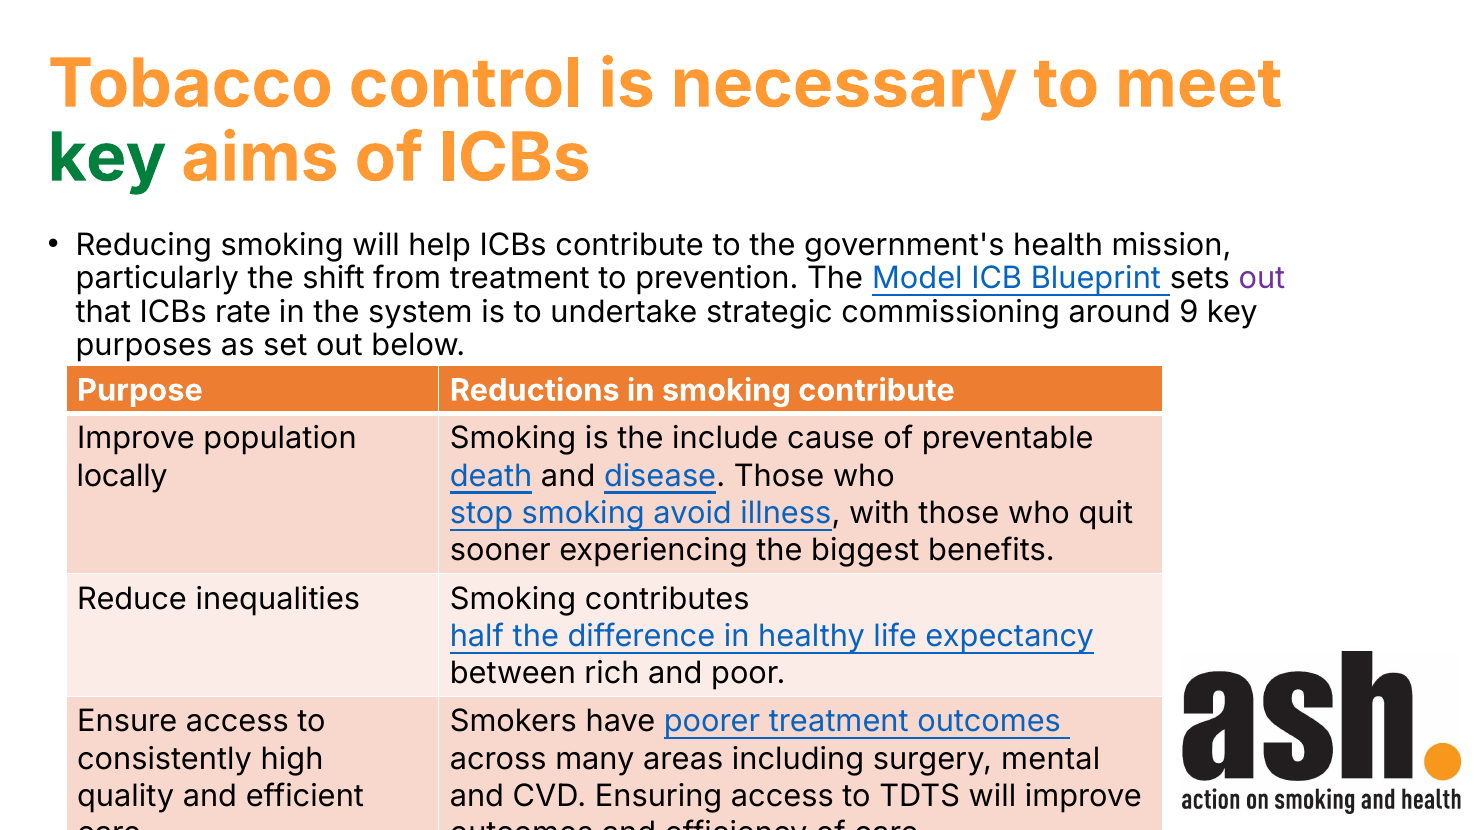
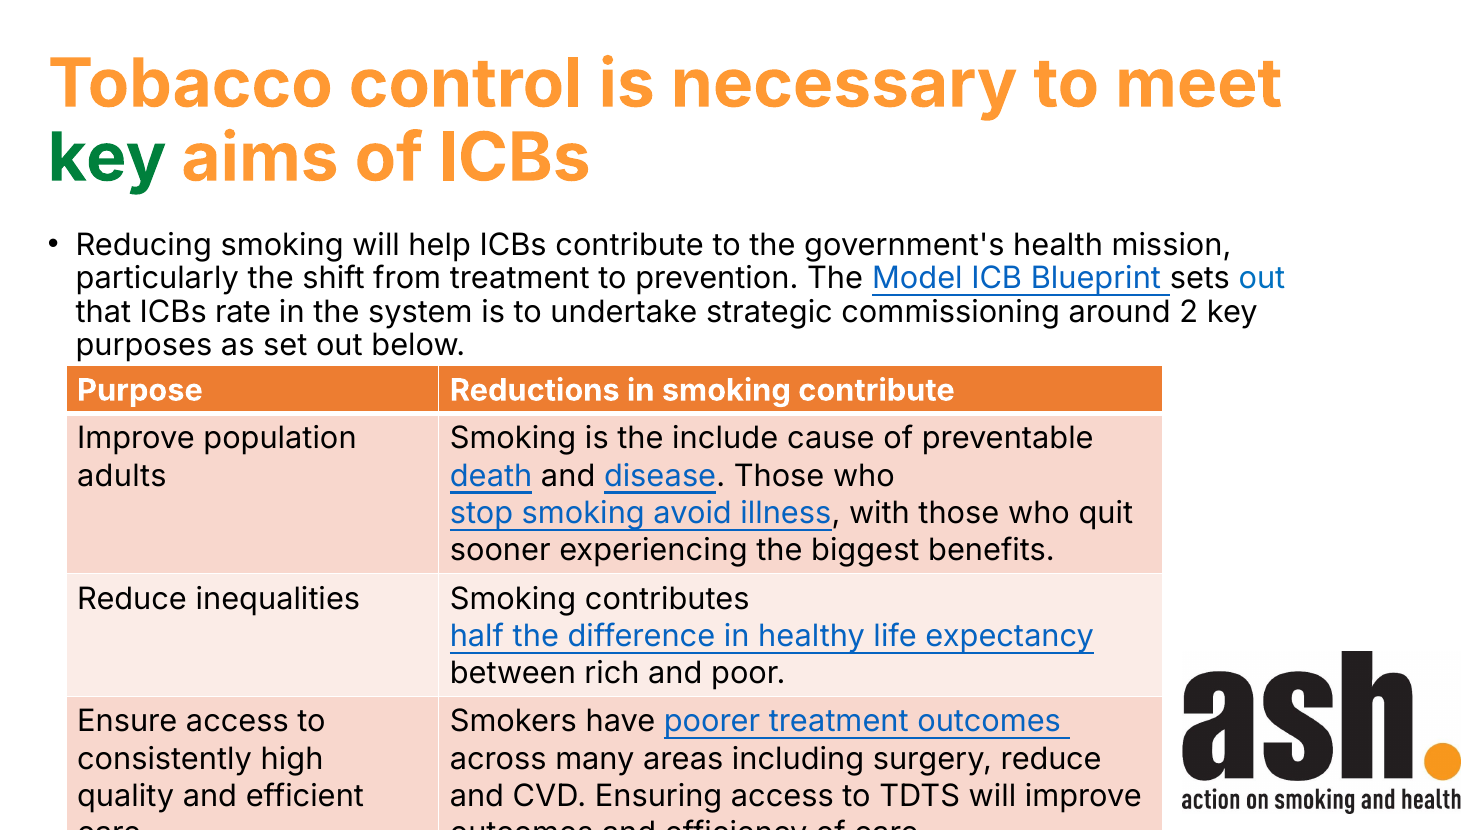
out at (1262, 278) colour: purple -> blue
9: 9 -> 2
locally: locally -> adults
surgery mental: mental -> reduce
